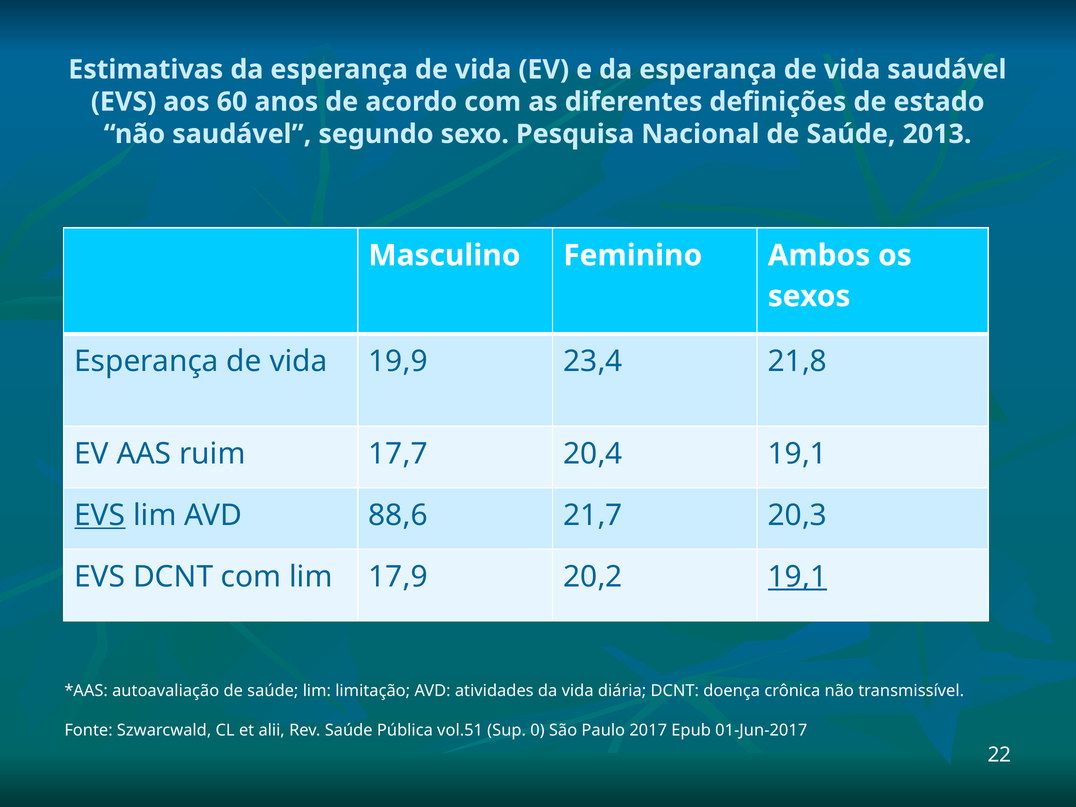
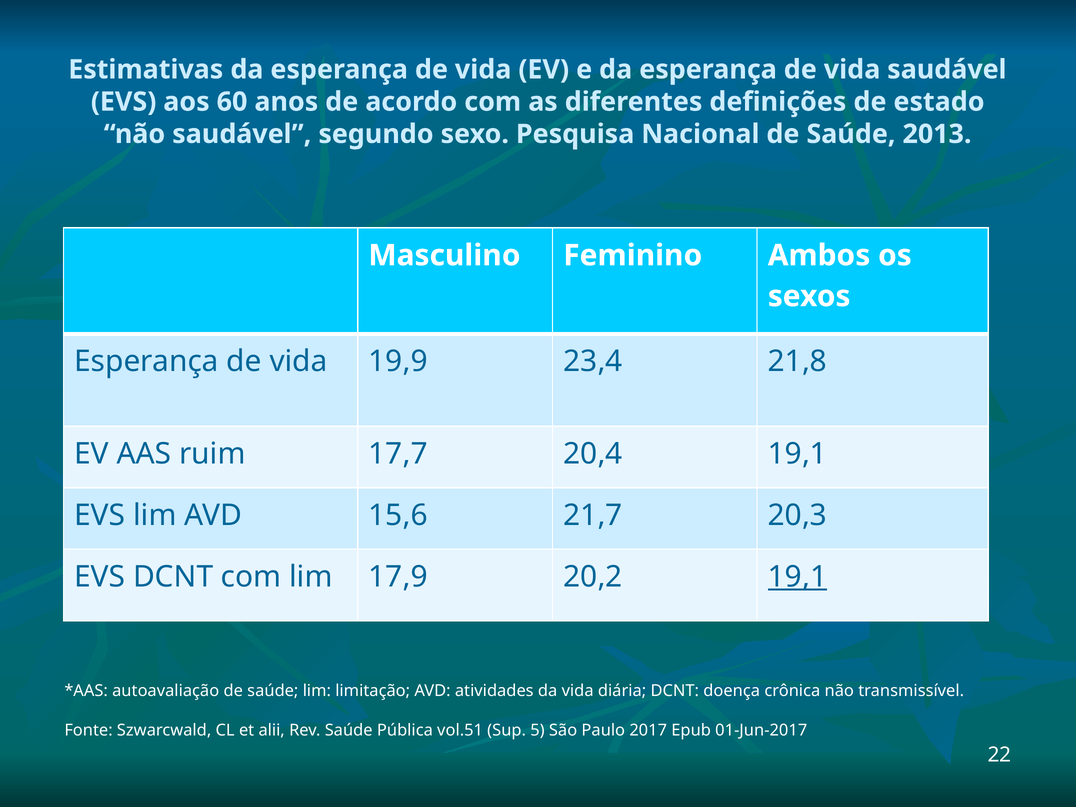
EVS at (100, 515) underline: present -> none
88,6: 88,6 -> 15,6
0: 0 -> 5
